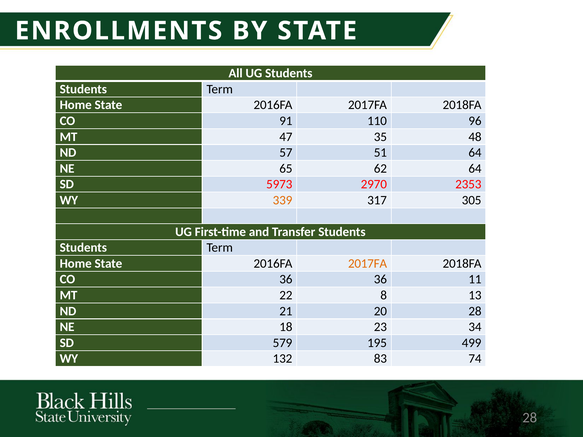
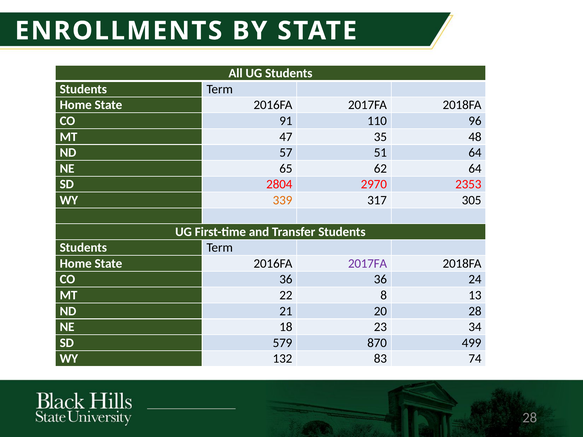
5973: 5973 -> 2804
2017FA at (368, 264) colour: orange -> purple
11: 11 -> 24
195: 195 -> 870
